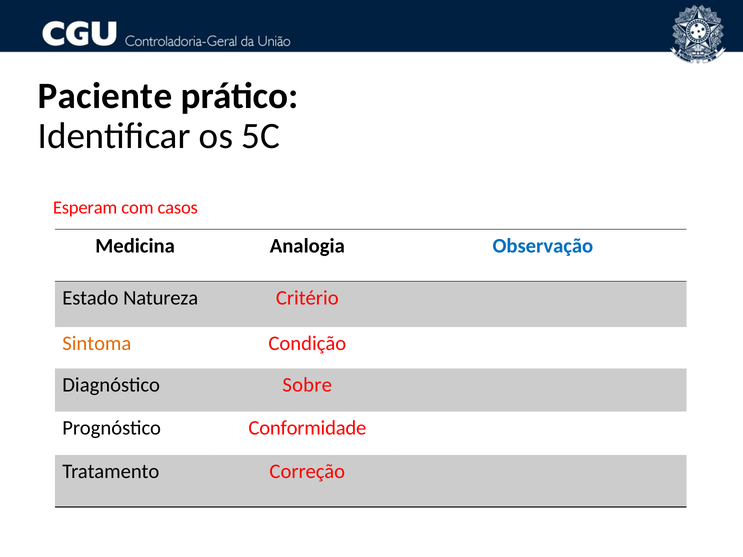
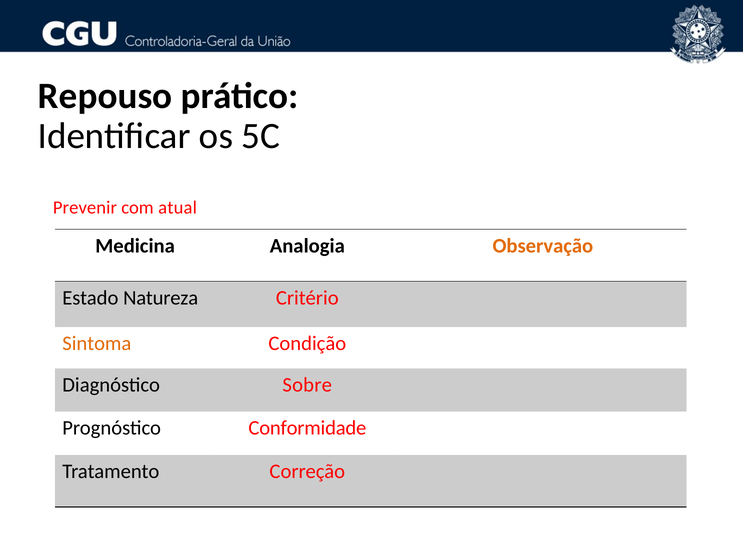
Paciente: Paciente -> Repouso
Esperam: Esperam -> Prevenir
casos: casos -> atual
Observação colour: blue -> orange
